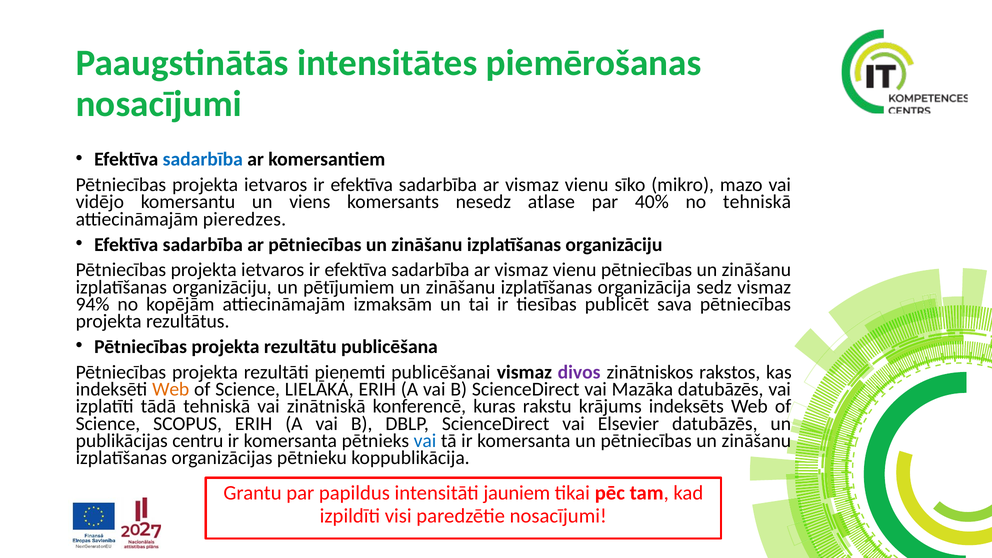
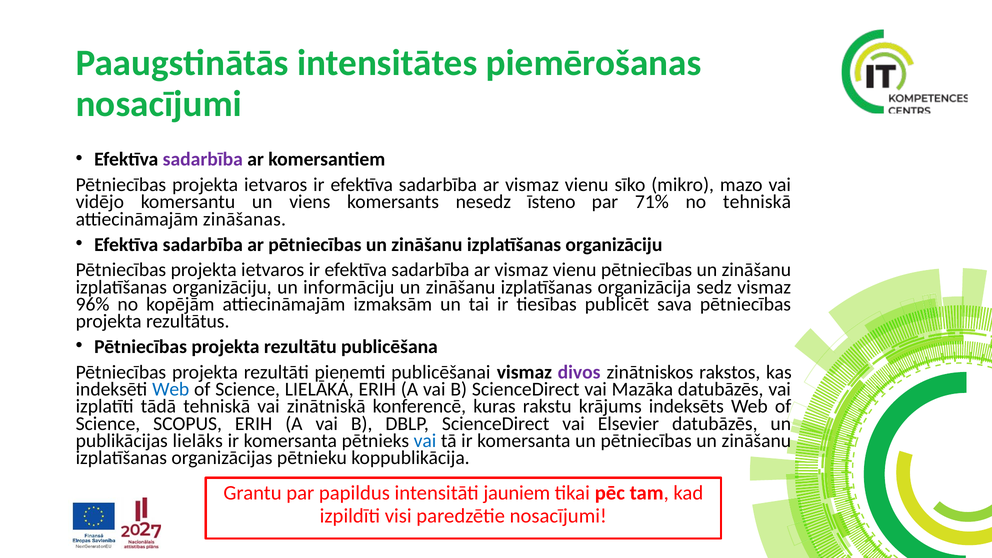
sadarbība at (203, 159) colour: blue -> purple
atlase: atlase -> īsteno
40%: 40% -> 71%
pieredzes: pieredzes -> zināšanas
pētījumiem: pētījumiem -> informāciju
94%: 94% -> 96%
Web at (171, 389) colour: orange -> blue
centru: centru -> lielāks
